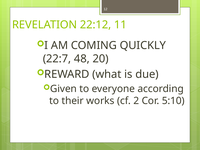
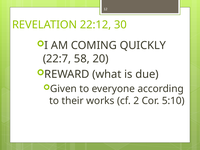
11: 11 -> 30
48: 48 -> 58
